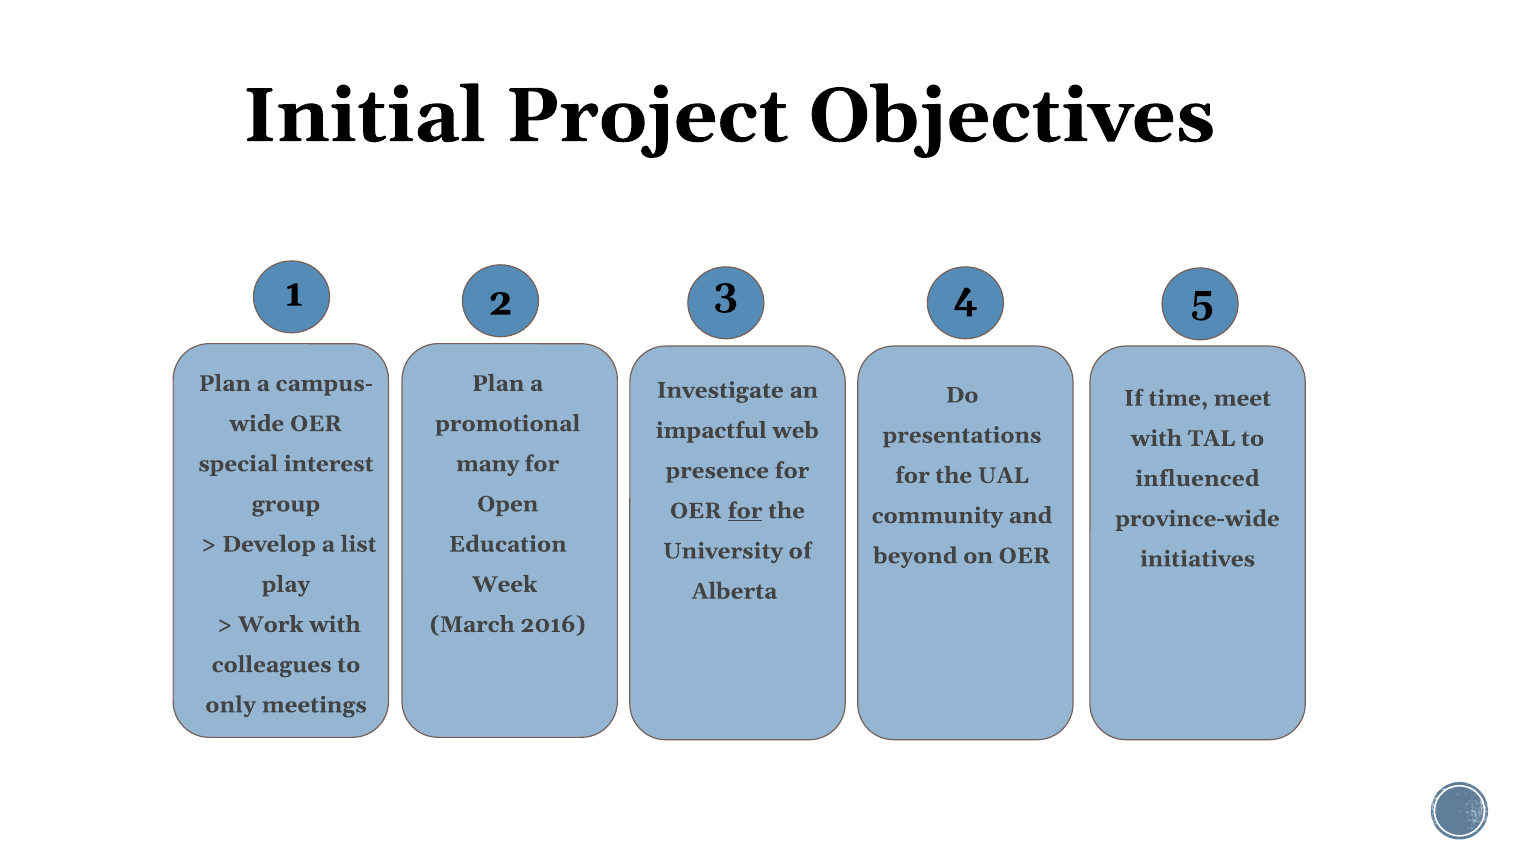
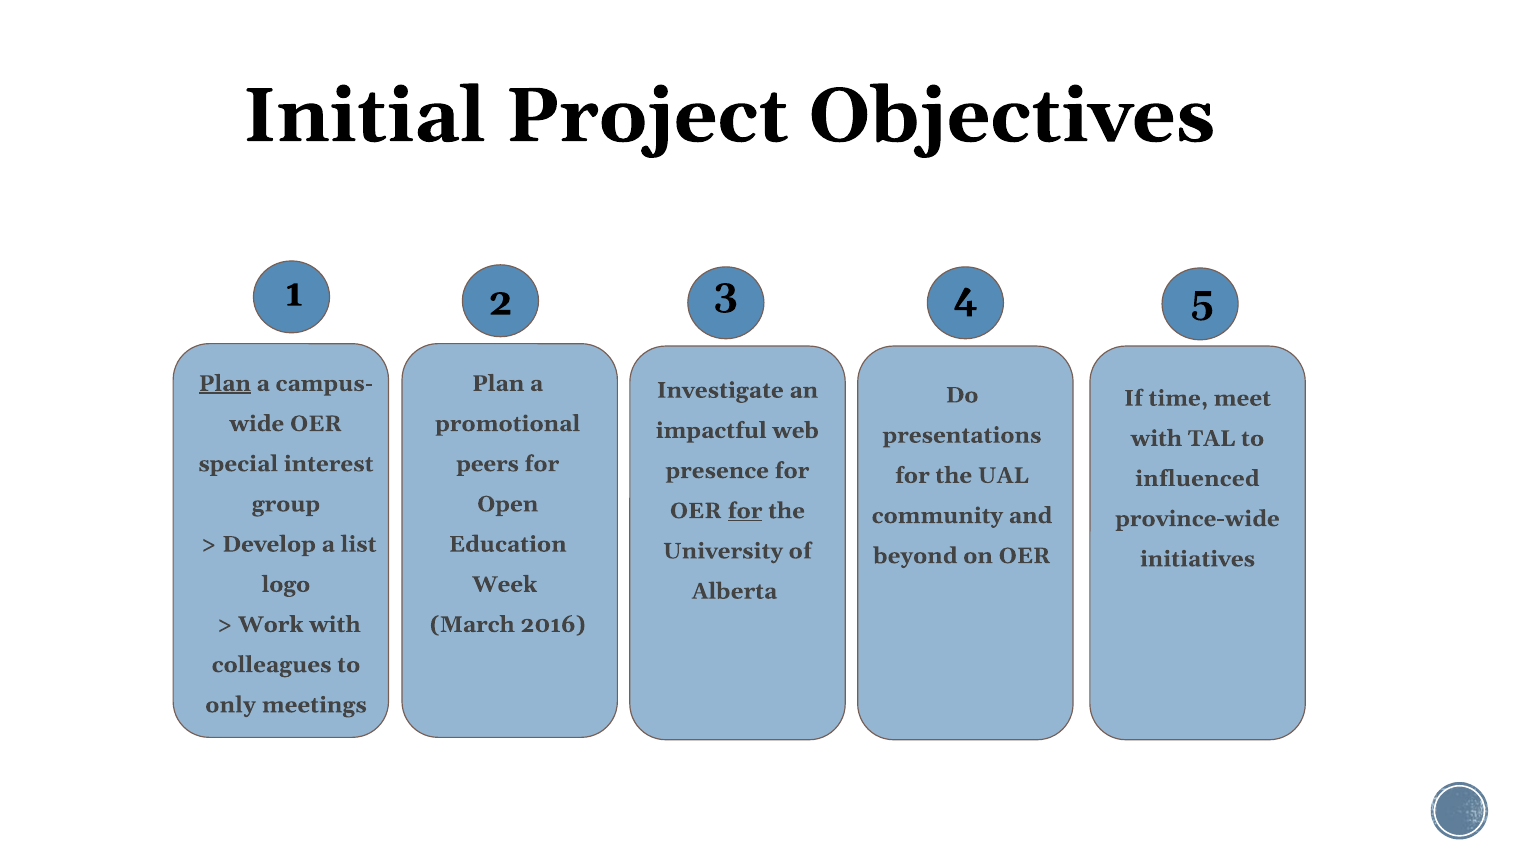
Plan at (225, 383) underline: none -> present
many: many -> peers
play: play -> logo
